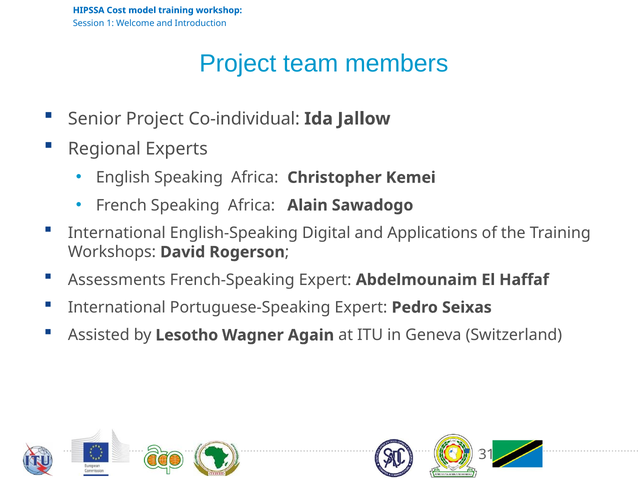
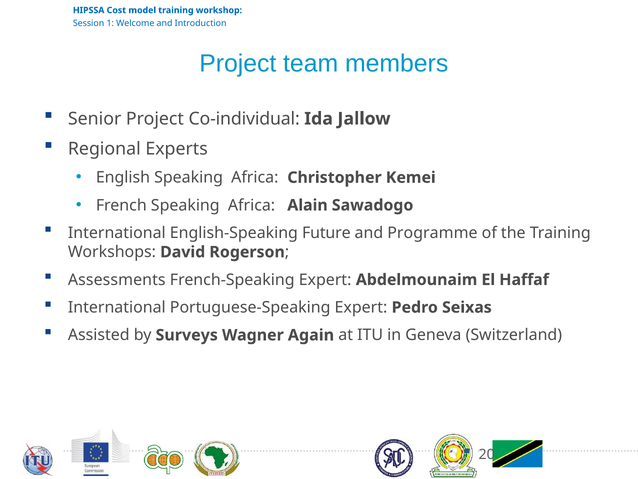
Digital: Digital -> Future
Applications: Applications -> Programme
Lesotho: Lesotho -> Surveys
31: 31 -> 20
